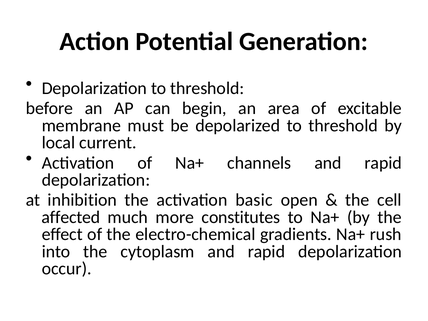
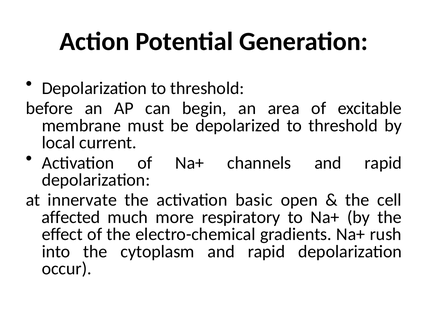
inhibition: inhibition -> innervate
constitutes: constitutes -> respiratory
